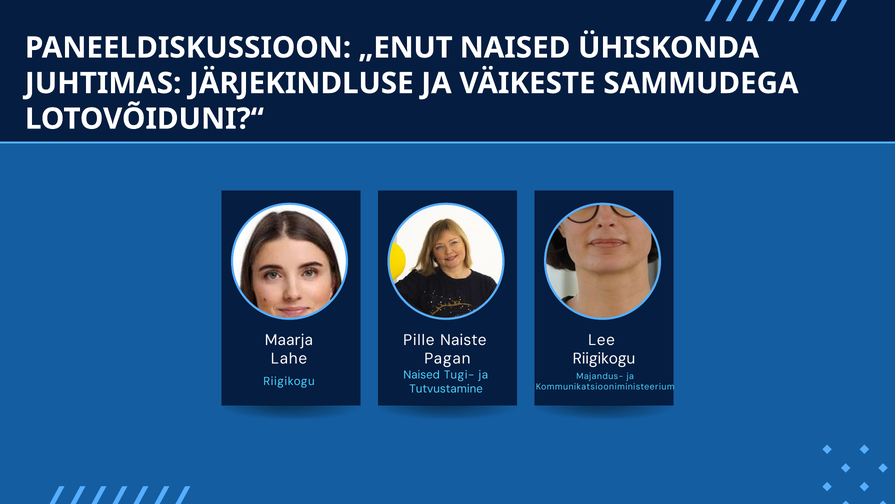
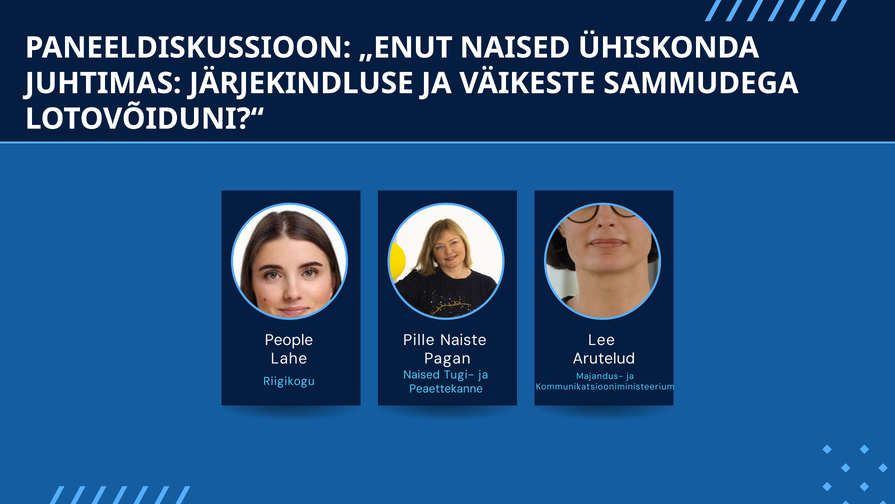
Maarja: Maarja -> People
Riigikogu at (604, 358): Riigikogu -> Arutelud
Tutvustamine: Tutvustamine -> Peaettekanne
